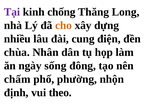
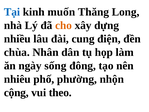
Tại colour: purple -> blue
chống: chống -> muốn
chấm: chấm -> nhiêu
định: định -> cộng
